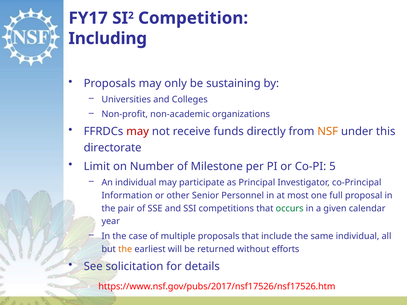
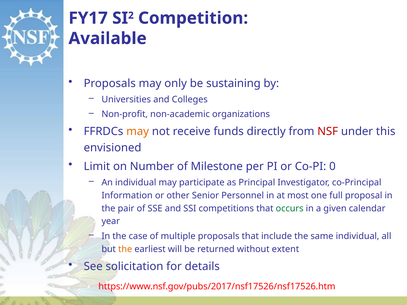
Including: Including -> Available
may at (138, 132) colour: red -> orange
NSF colour: orange -> red
directorate: directorate -> envisioned
5: 5 -> 0
efforts: efforts -> extent
